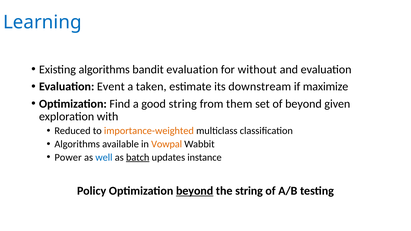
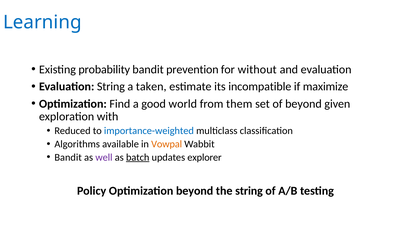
Existing algorithms: algorithms -> probability
bandit evaluation: evaluation -> prevention
Evaluation Event: Event -> String
downstream: downstream -> incompatible
good string: string -> world
importance-weighted colour: orange -> blue
Power at (68, 157): Power -> Bandit
well colour: blue -> purple
instance: instance -> explorer
beyond at (195, 191) underline: present -> none
